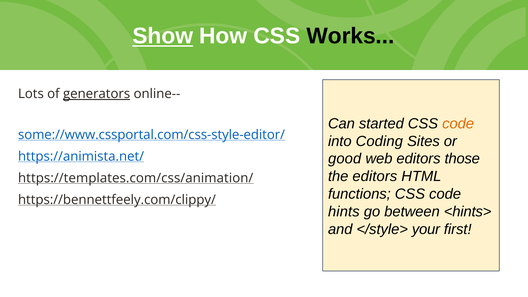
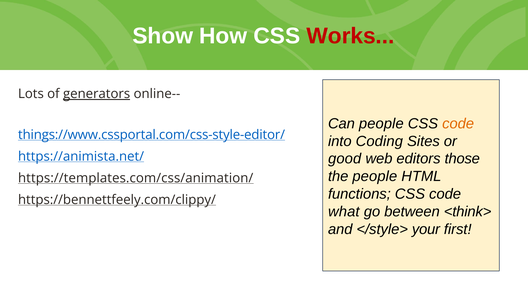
Show underline: present -> none
Works colour: black -> red
Can started: started -> people
some://www.cssportal.com/css-style-editor/: some://www.cssportal.com/css-style-editor/ -> things://www.cssportal.com/css-style-editor/
the editors: editors -> people
hints: hints -> what
<hints>: <hints> -> <think>
